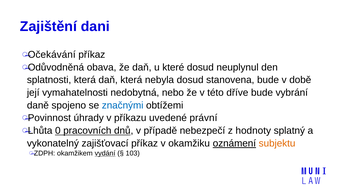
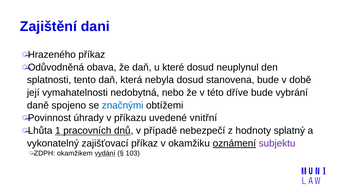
Očekávání: Očekávání -> Hrazeného
splatnosti která: která -> tento
právní: právní -> vnitřní
0: 0 -> 1
subjektu colour: orange -> purple
